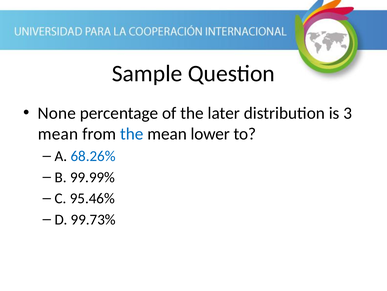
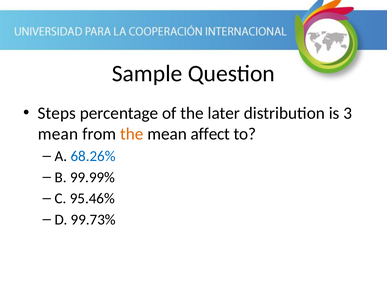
None: None -> Steps
the at (132, 134) colour: blue -> orange
lower: lower -> affect
